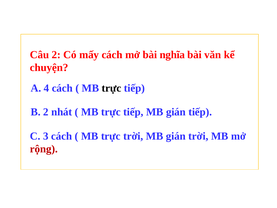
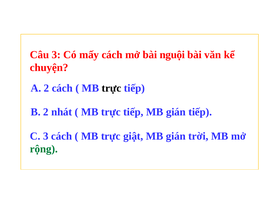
Câu 2: 2 -> 3
nghĩa: nghĩa -> nguội
A 4: 4 -> 2
trực trời: trời -> giật
rộng colour: red -> green
